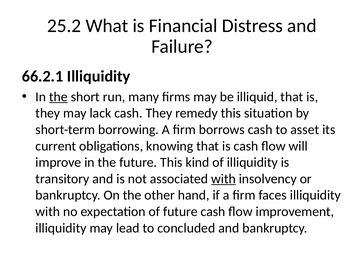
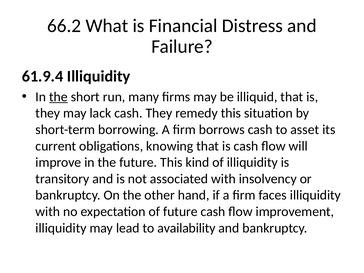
25.2: 25.2 -> 66.2
66.2.1: 66.2.1 -> 61.9.4
with at (223, 179) underline: present -> none
concluded: concluded -> availability
